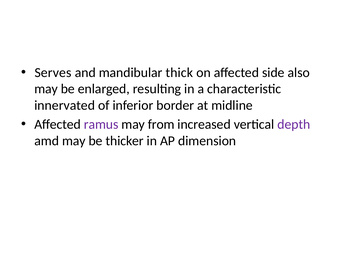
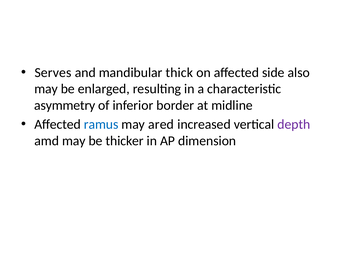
innervated: innervated -> asymmetry
ramus colour: purple -> blue
from: from -> ared
